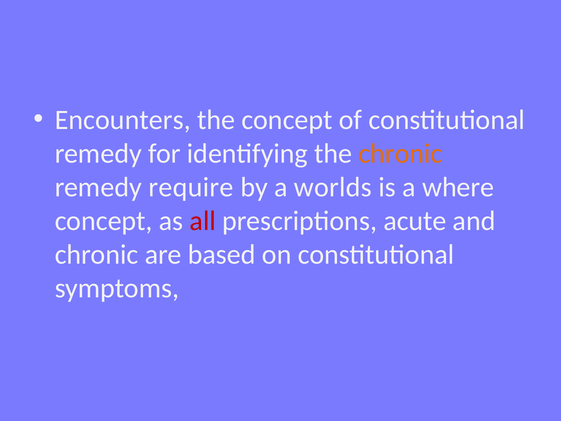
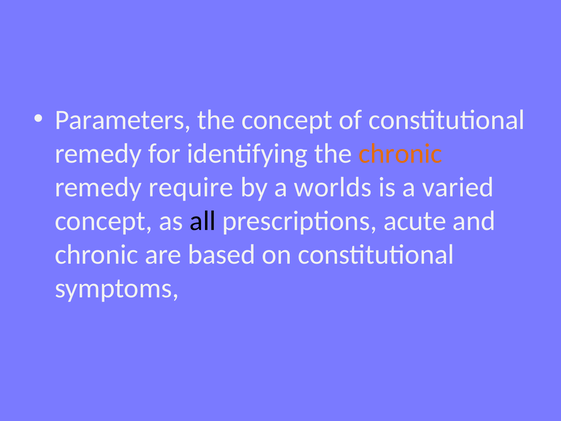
Encounters: Encounters -> Parameters
where: where -> varied
all colour: red -> black
